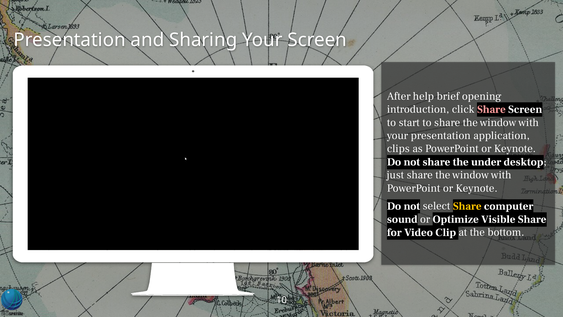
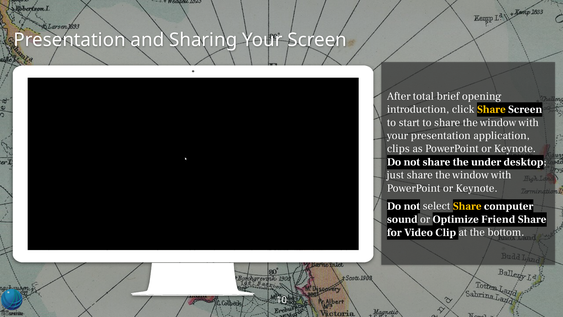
help: help -> total
Share at (491, 109) colour: pink -> yellow
Visible: Visible -> Friend
